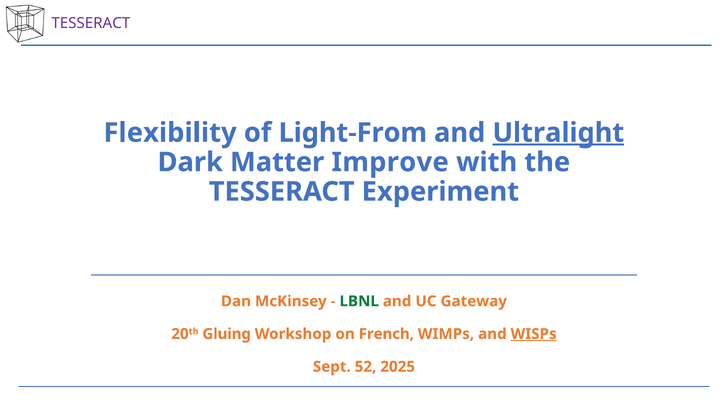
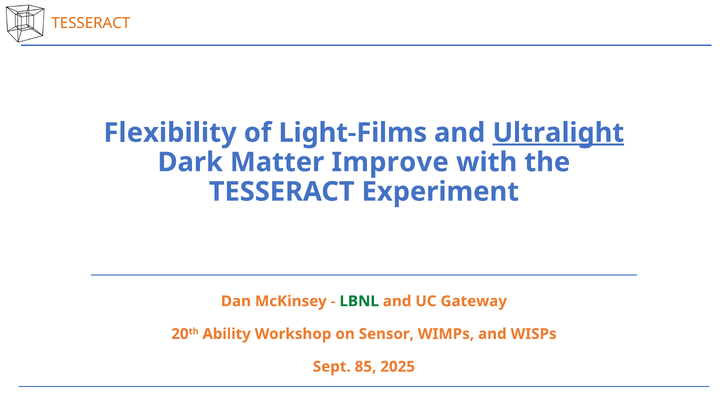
TESSERACT at (91, 23) colour: purple -> orange
Light-From: Light-From -> Light-Films
Gluing: Gluing -> Ability
French: French -> Sensor
WISPs underline: present -> none
52: 52 -> 85
